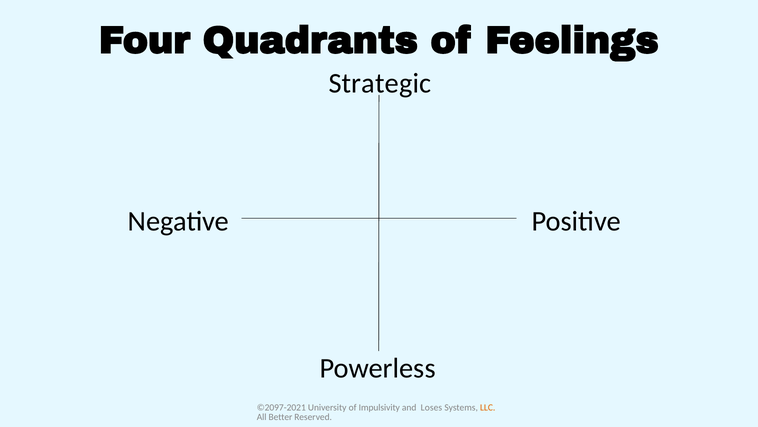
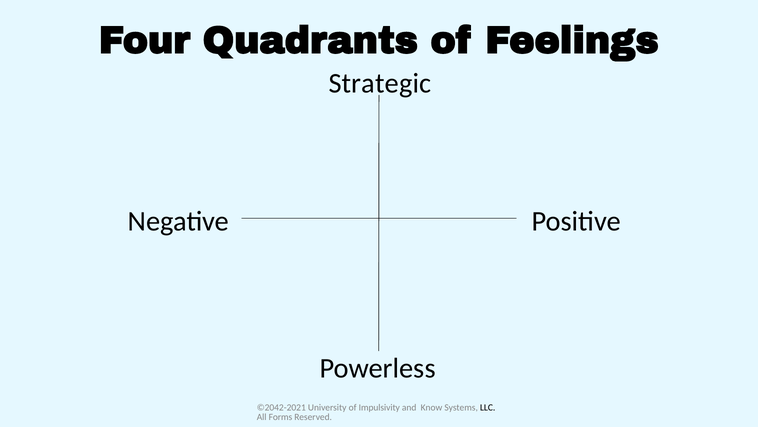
©2097-2021: ©2097-2021 -> ©2042-2021
Loses: Loses -> Know
LLC colour: orange -> black
Better: Better -> Forms
